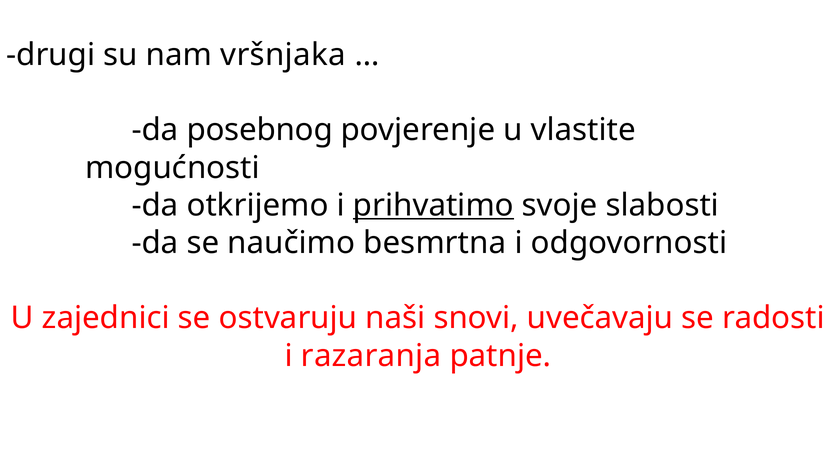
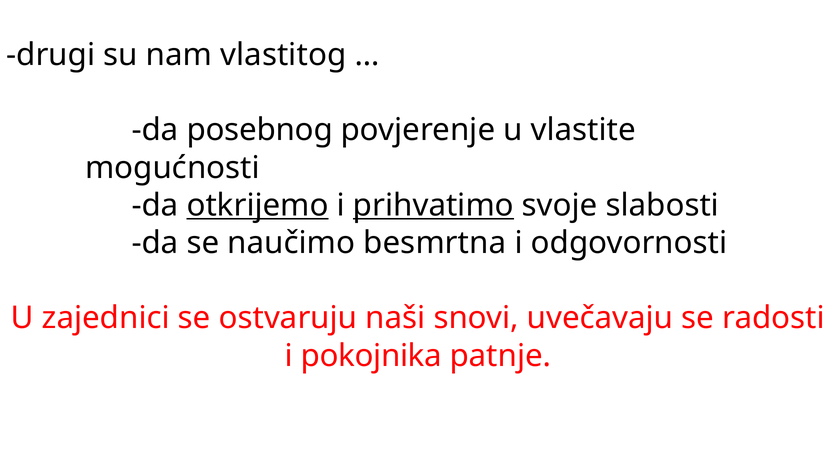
vršnjaka: vršnjaka -> vlastitog
otkrijemo underline: none -> present
razaranja: razaranja -> pokojnika
